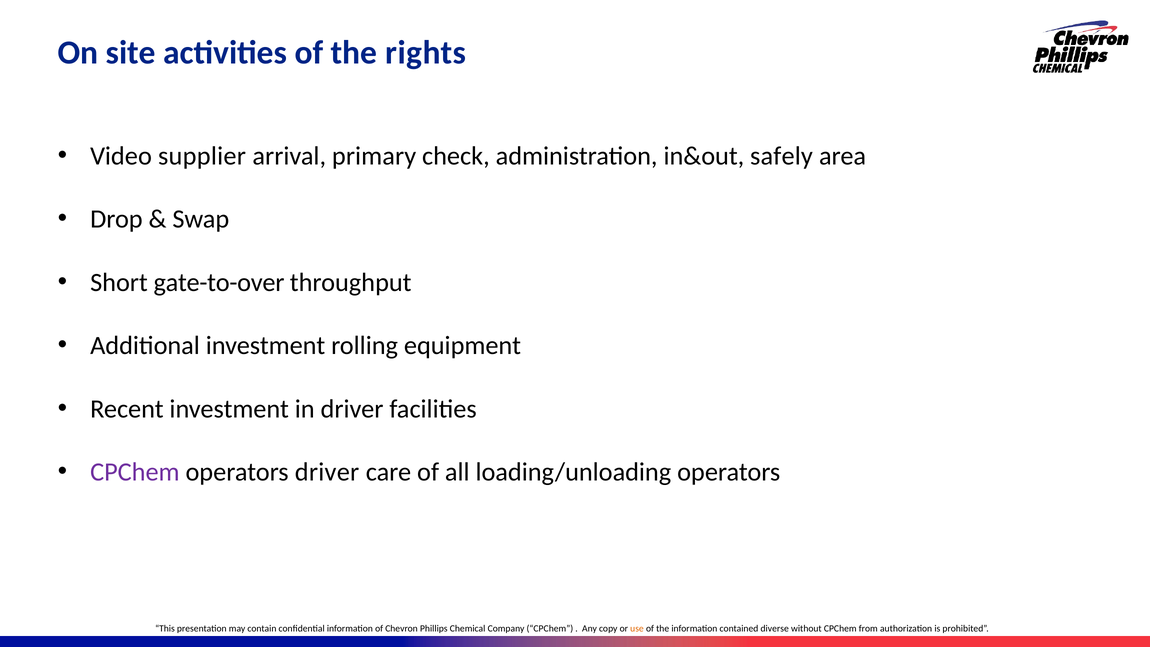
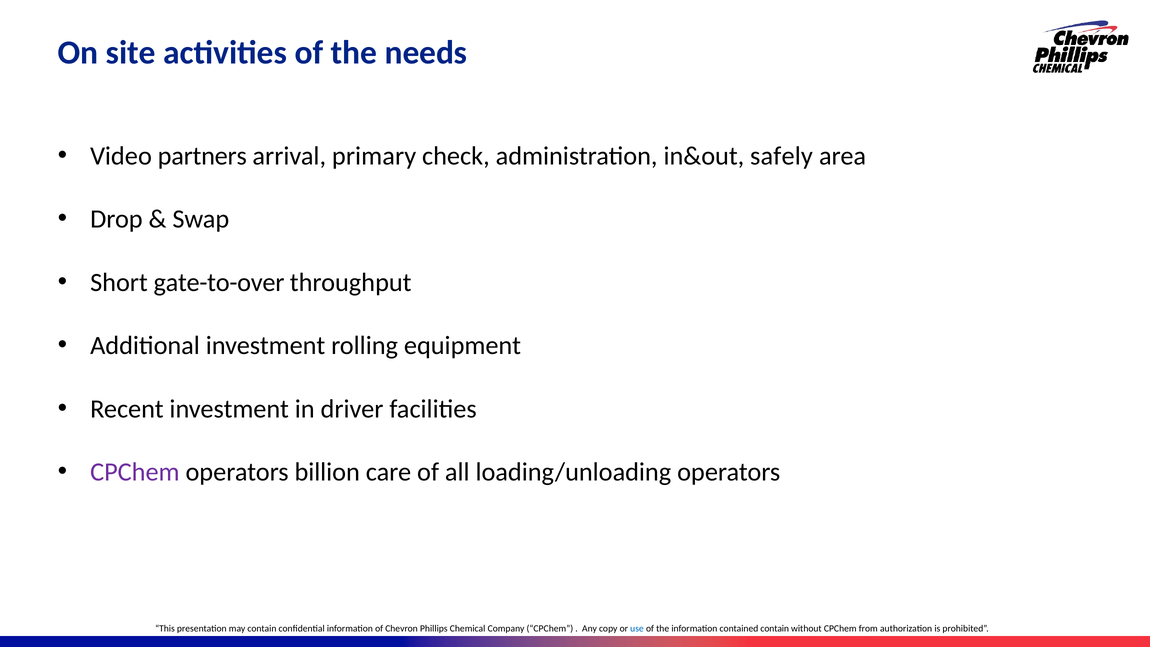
rights: rights -> needs
supplier: supplier -> partners
operators driver: driver -> billion
use colour: orange -> blue
contained diverse: diverse -> contain
